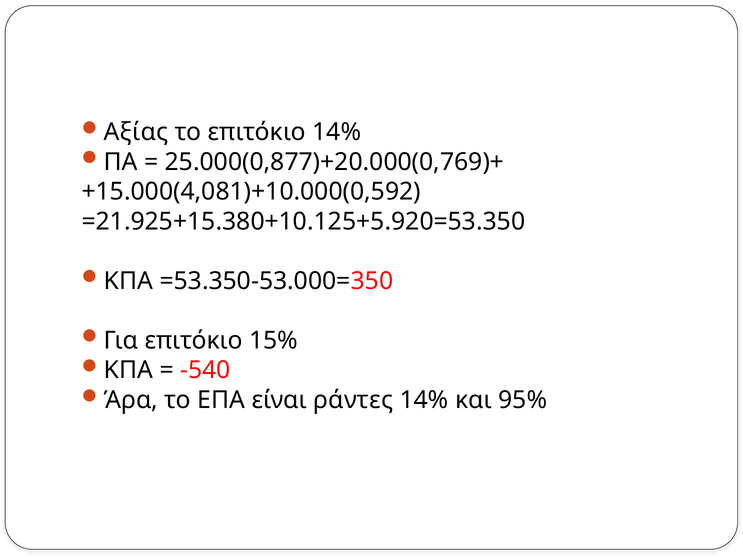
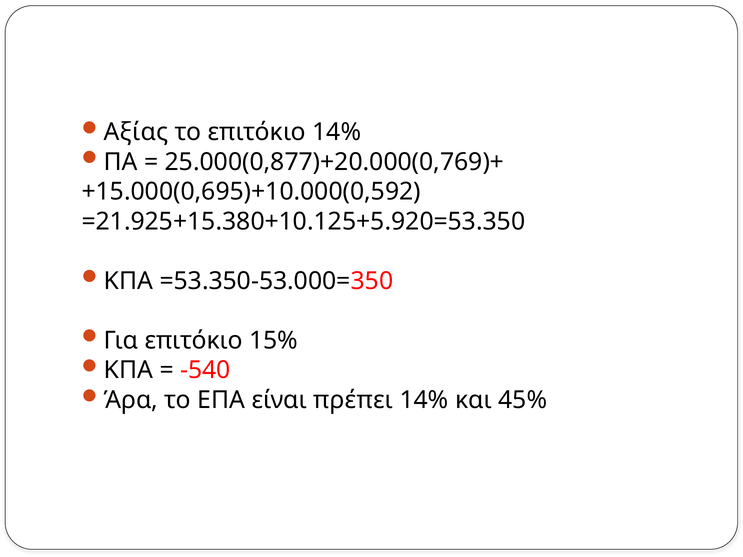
+15.000(4,081)+10.000(0,592: +15.000(4,081)+10.000(0,592 -> +15.000(0,695)+10.000(0,592
ράντες: ράντες -> πρέπει
95%: 95% -> 45%
